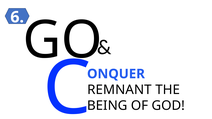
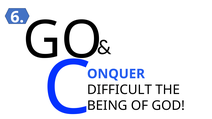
REMNANT: REMNANT -> DIFFICULT
